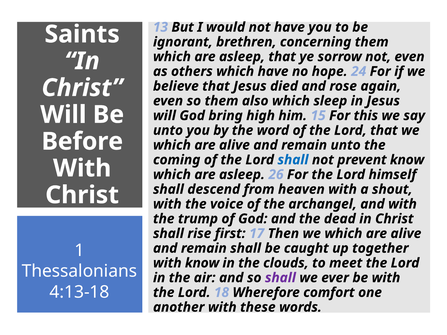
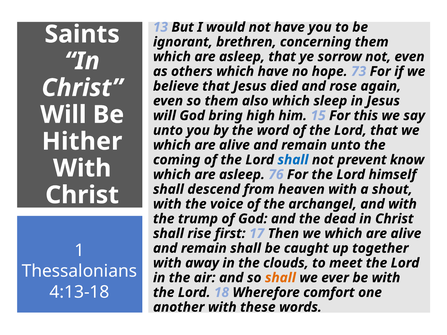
24: 24 -> 73
Before: Before -> Hither
26: 26 -> 76
with know: know -> away
shall at (280, 278) colour: purple -> orange
